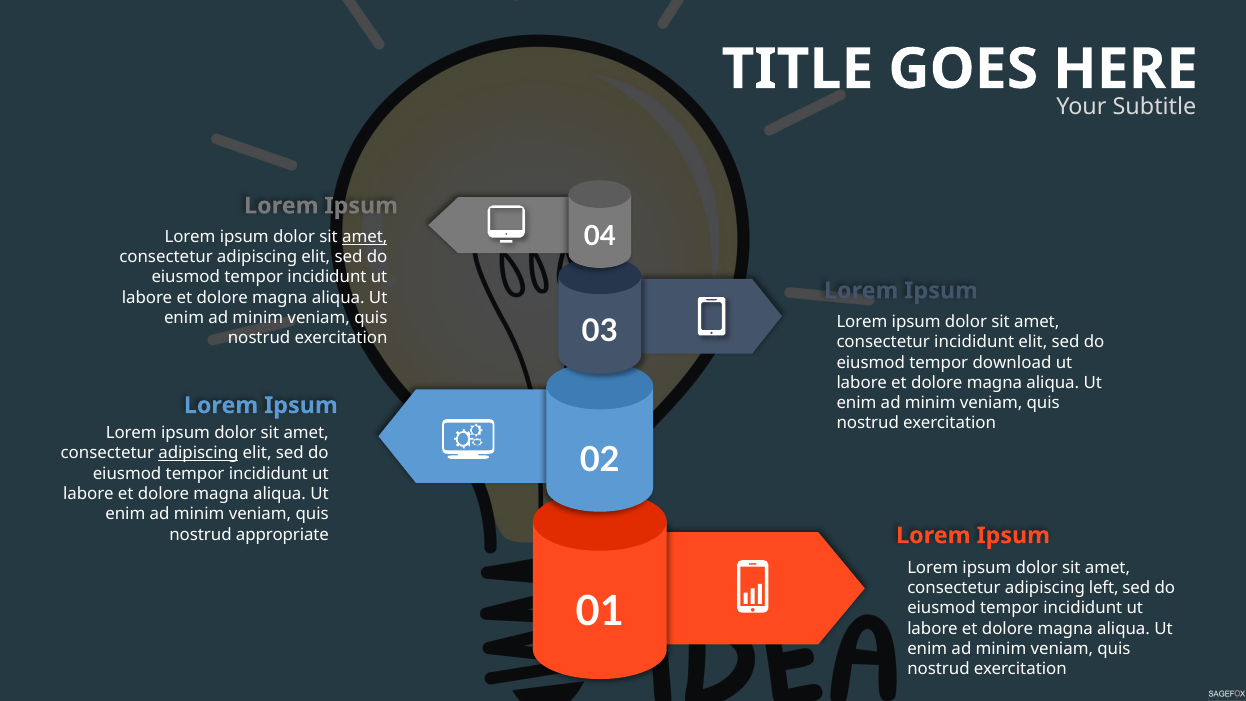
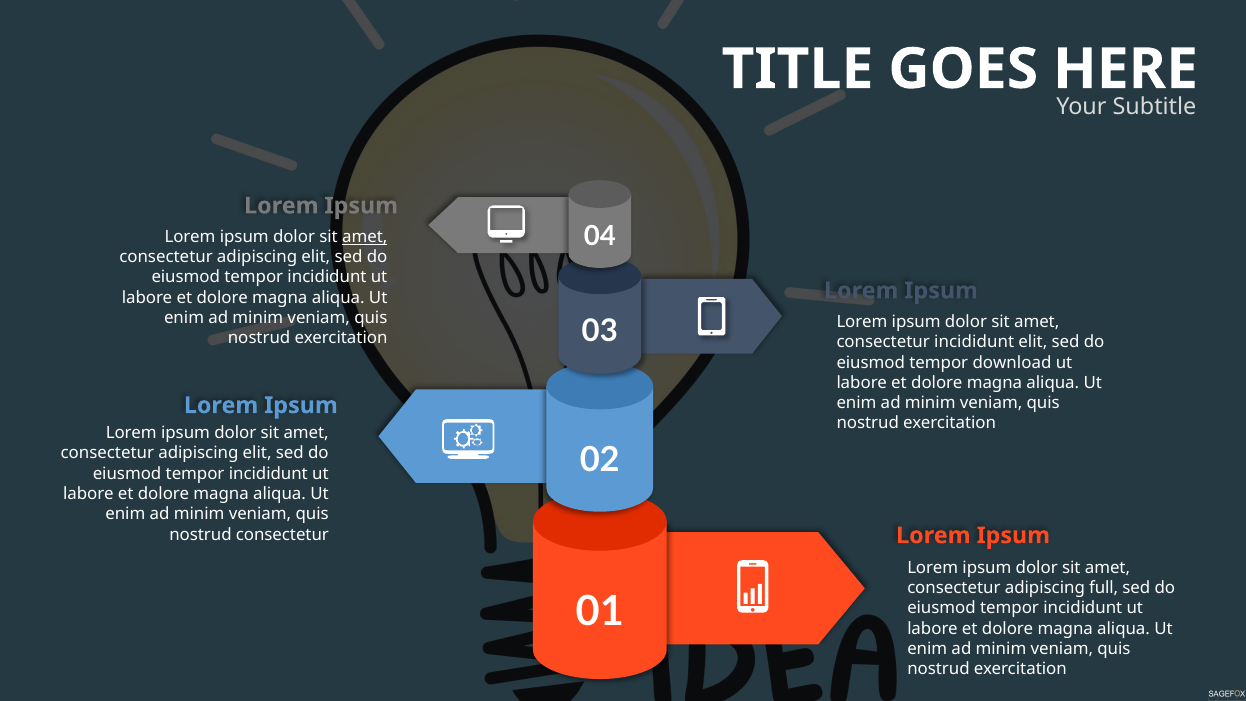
adipiscing at (198, 453) underline: present -> none
nostrud appropriate: appropriate -> consectetur
left: left -> full
